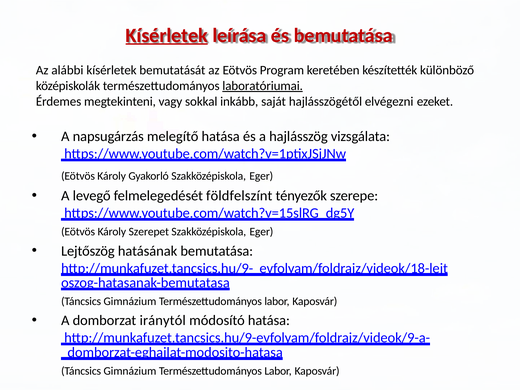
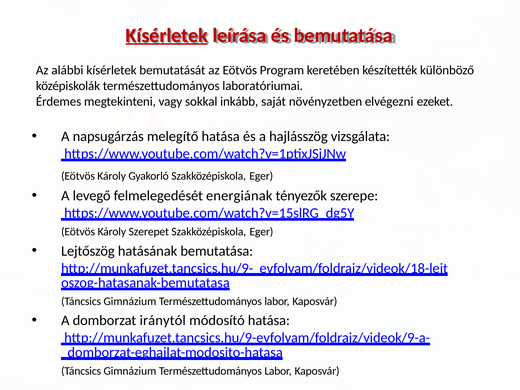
laboratóriumai underline: present -> none
hajlásszögétől: hajlásszögétől -> növényzetben
földfelszínt: földfelszínt -> energiának
